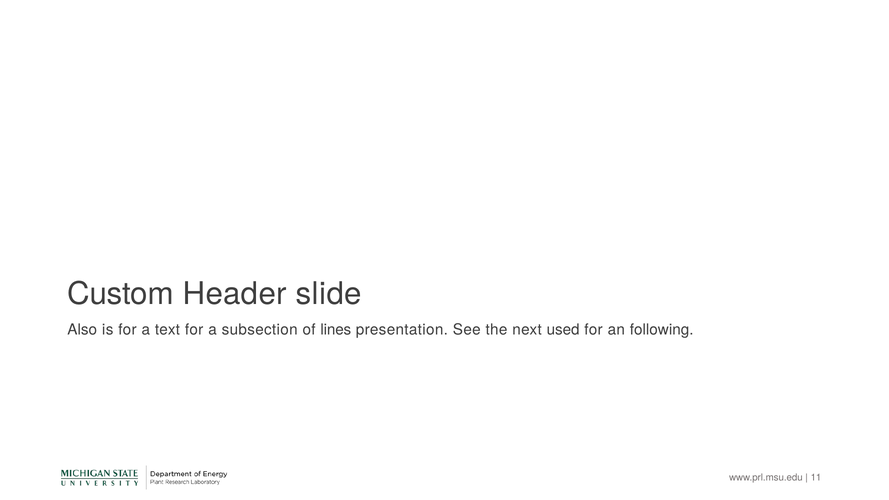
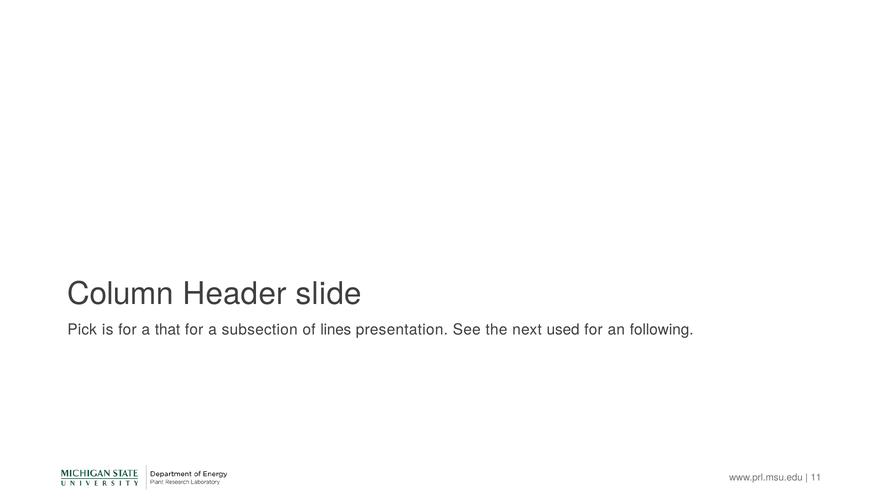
Custom: Custom -> Column
Also: Also -> Pick
text: text -> that
